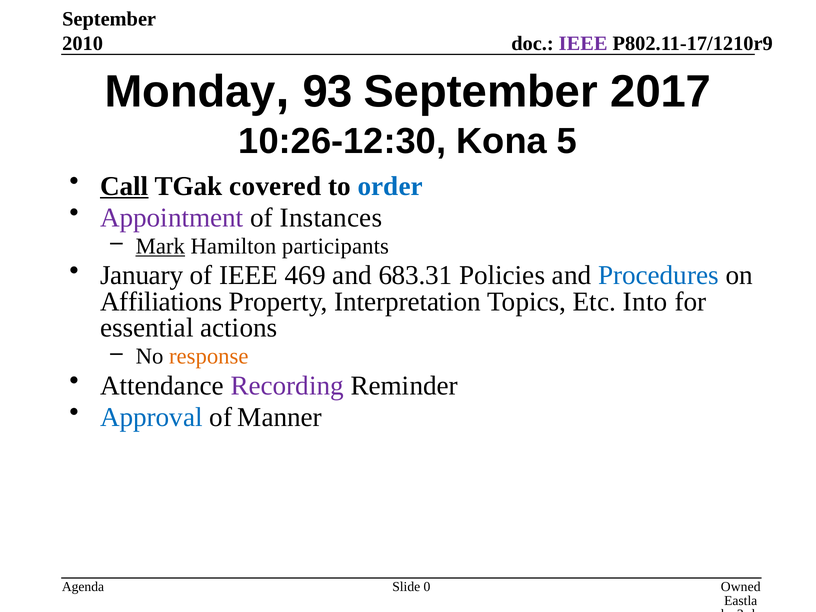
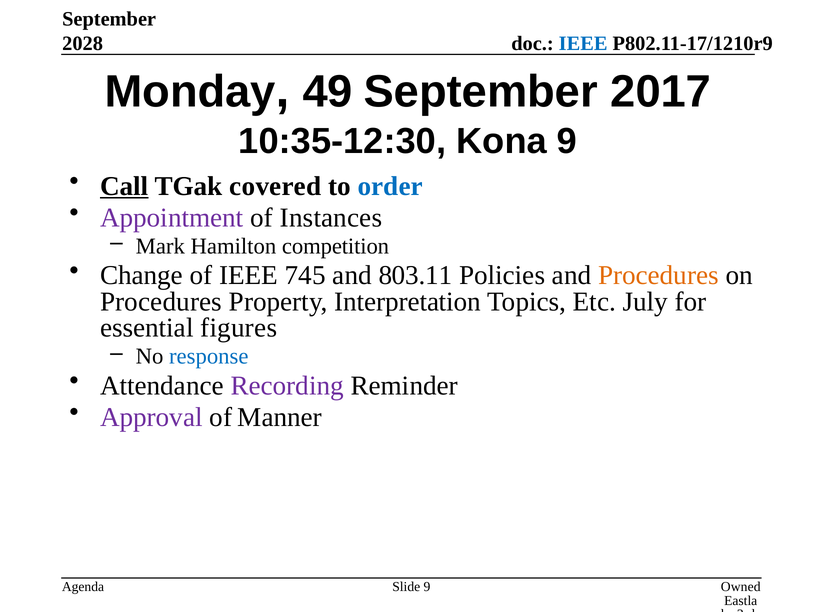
2010: 2010 -> 2028
IEEE at (583, 44) colour: purple -> blue
93: 93 -> 49
10:26-12:30: 10:26-12:30 -> 10:35-12:30
Kona 5: 5 -> 9
Mark underline: present -> none
participants: participants -> competition
January: January -> Change
469: 469 -> 745
683.31: 683.31 -> 803.11
Procedures at (658, 275) colour: blue -> orange
Affiliations at (161, 302): Affiliations -> Procedures
Into: Into -> July
actions: actions -> figures
response colour: orange -> blue
Approval colour: blue -> purple
Slide 0: 0 -> 9
